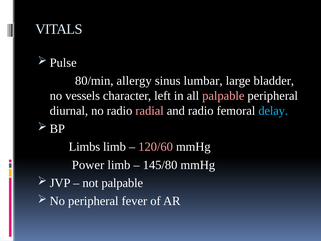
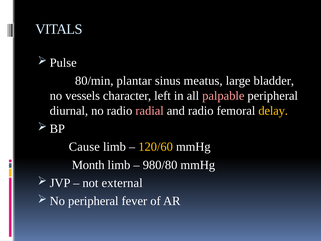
allergy: allergy -> plantar
lumbar: lumbar -> meatus
delay colour: light blue -> yellow
Limbs: Limbs -> Cause
120/60 colour: pink -> yellow
Power: Power -> Month
145/80: 145/80 -> 980/80
not palpable: palpable -> external
